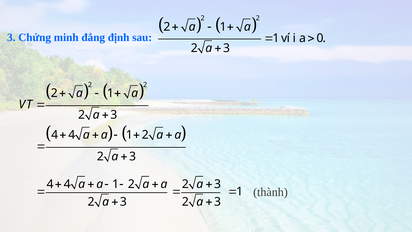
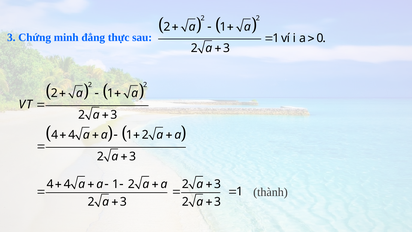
định: định -> thực
